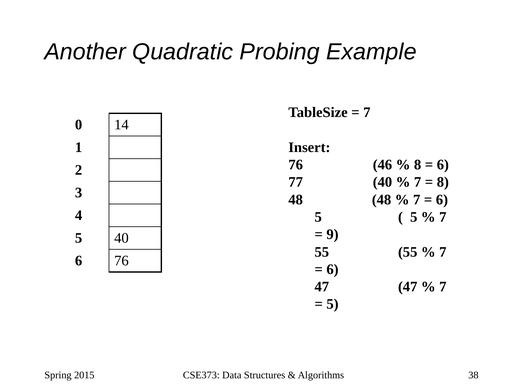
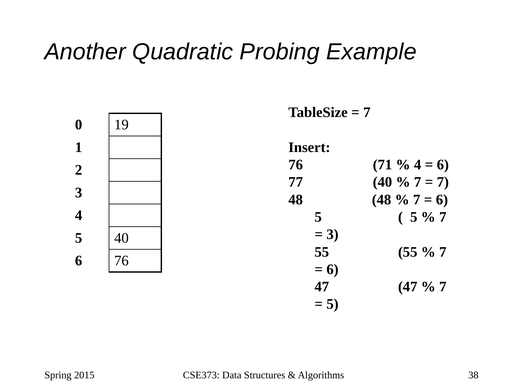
14: 14 -> 19
46: 46 -> 71
8 at (418, 165): 8 -> 4
8 at (443, 182): 8 -> 7
9 at (332, 235): 9 -> 3
